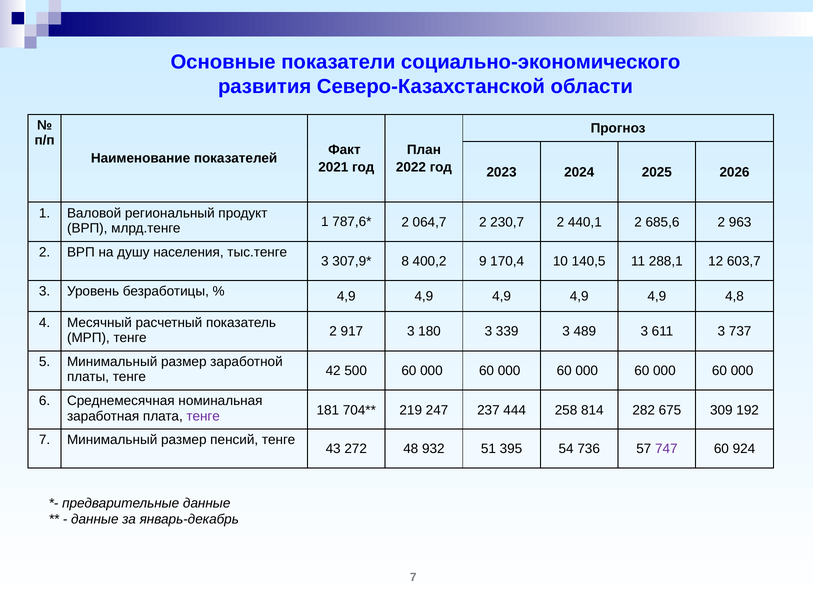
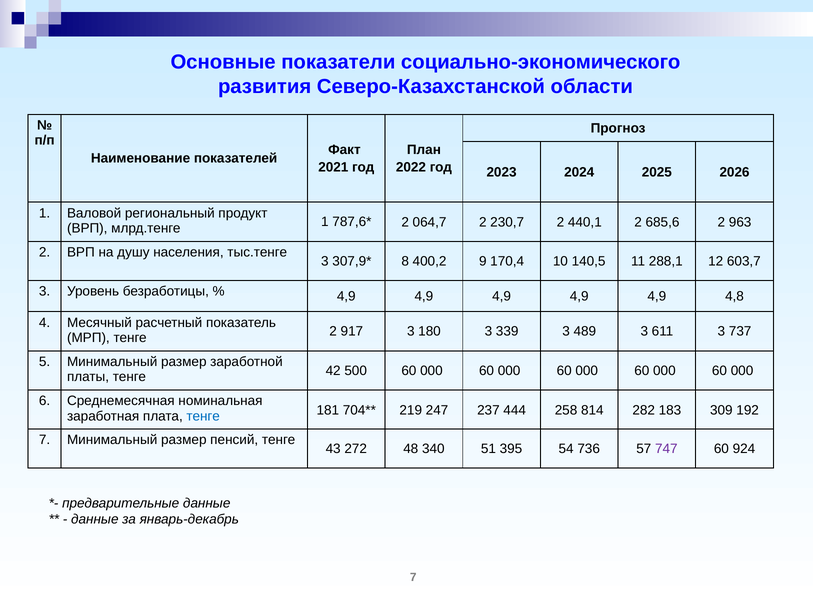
тенге at (203, 416) colour: purple -> blue
675: 675 -> 183
932: 932 -> 340
